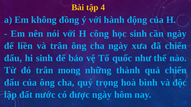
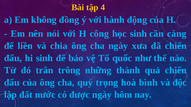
cần ngày: ngày -> càng
và trân: trân -> chia
mong: mong -> trông
